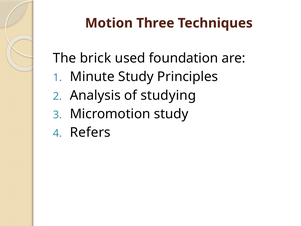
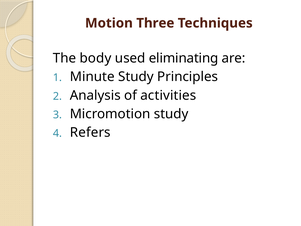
brick: brick -> body
foundation: foundation -> eliminating
studying: studying -> activities
